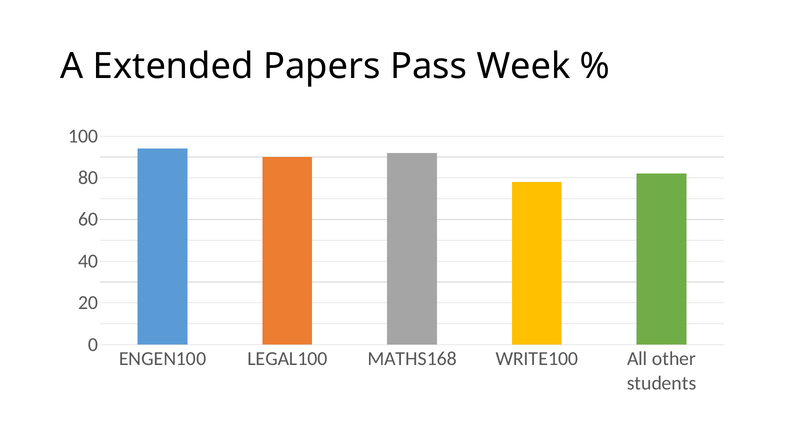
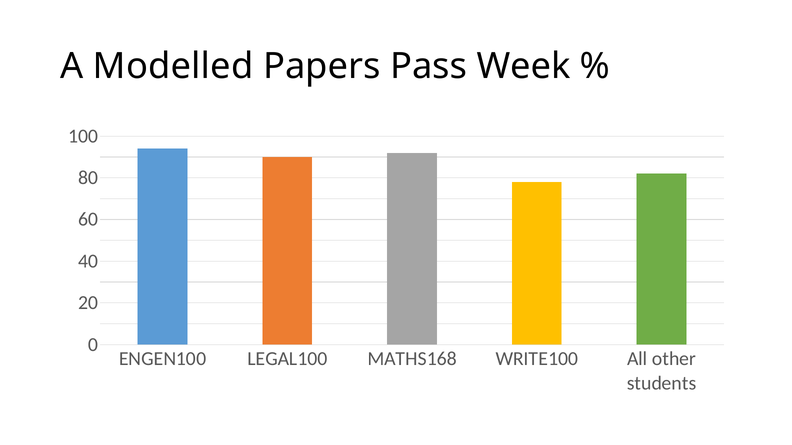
Extended: Extended -> Modelled
